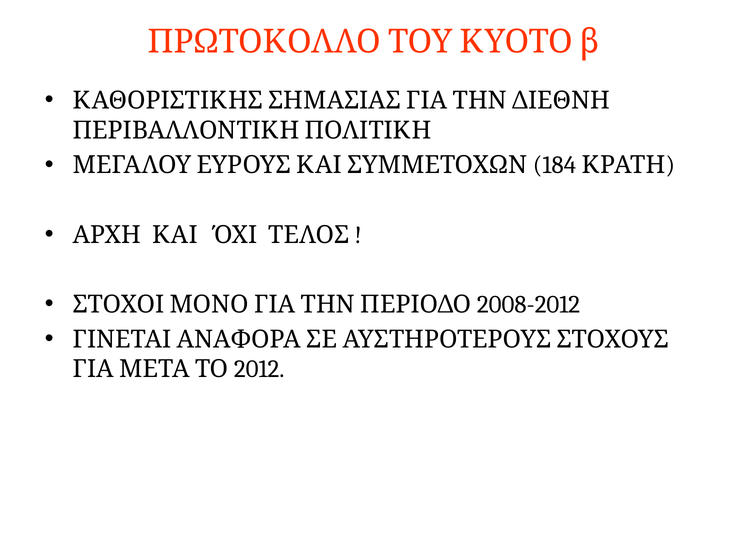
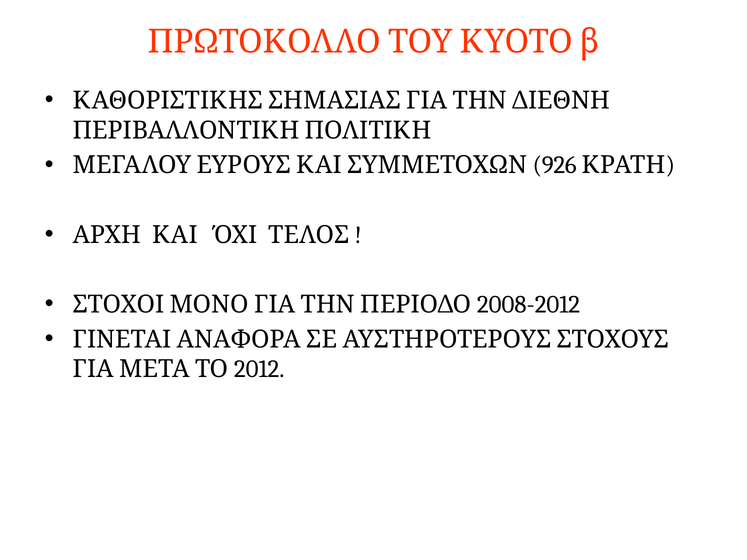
184: 184 -> 926
